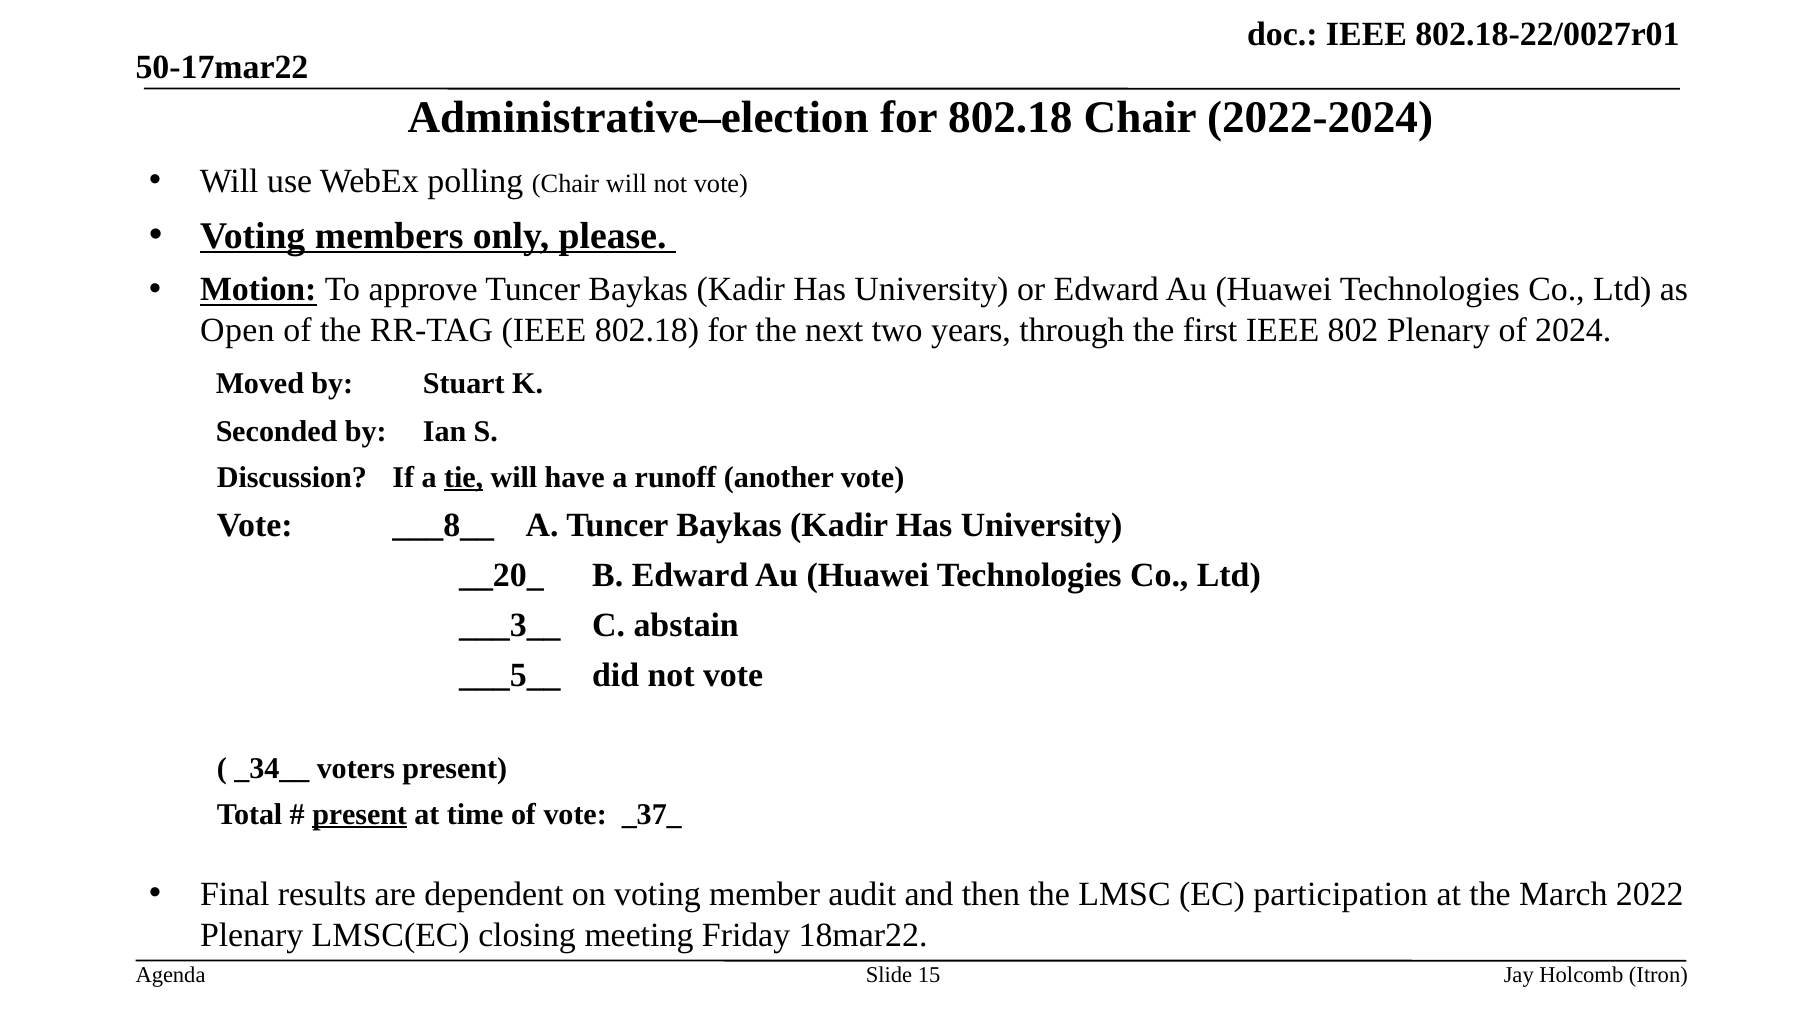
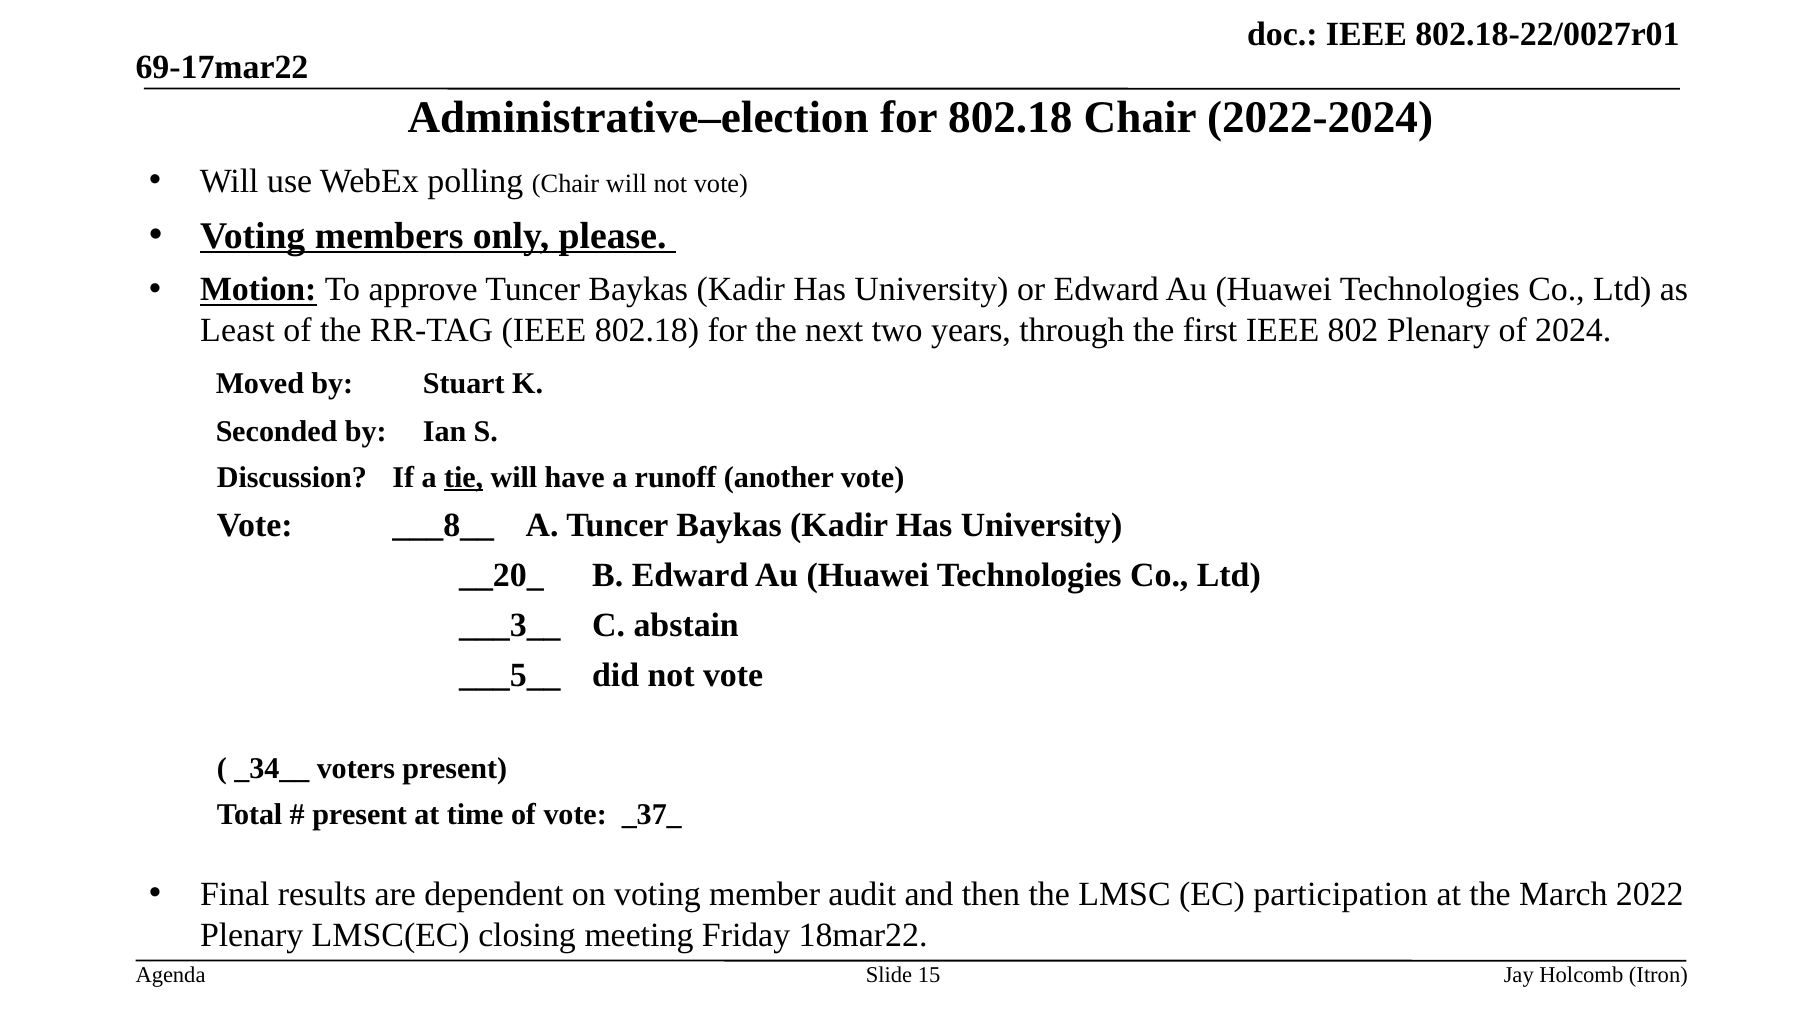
50-17mar22: 50-17mar22 -> 69-17mar22
Open: Open -> Least
present at (360, 814) underline: present -> none
